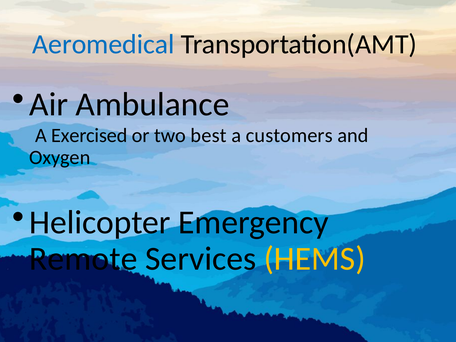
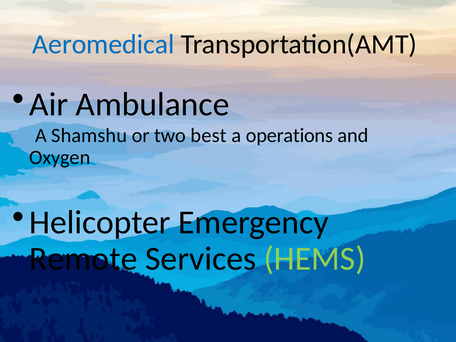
Exercised: Exercised -> Shamshu
customers: customers -> operations
HEMS colour: yellow -> light green
